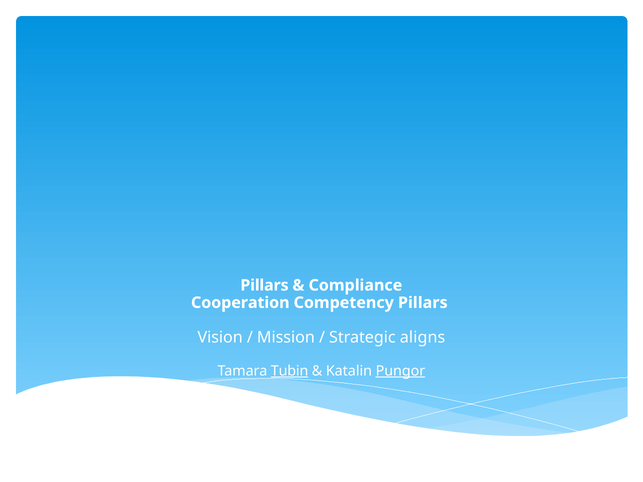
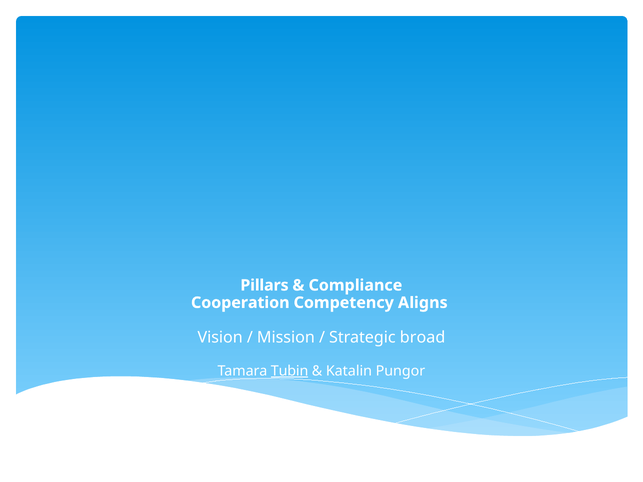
Competency Pillars: Pillars -> Aligns
aligns: aligns -> broad
Pungor underline: present -> none
